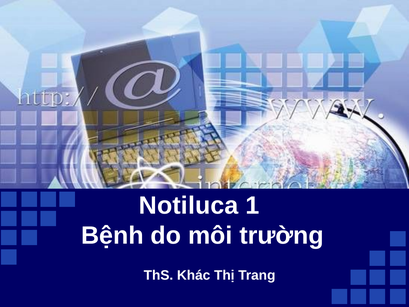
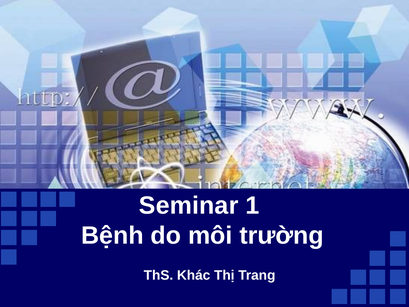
Notiluca: Notiluca -> Seminar
